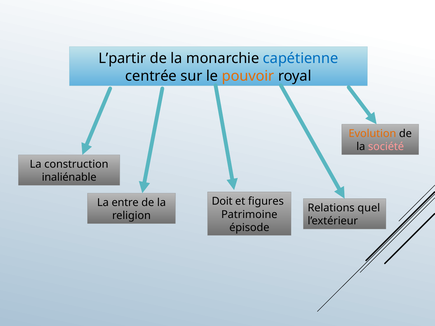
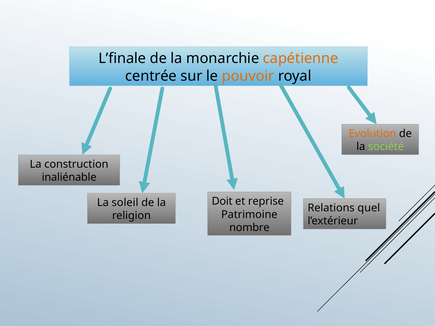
L’partir: L’partir -> L’finale
capétienne colour: blue -> orange
société colour: pink -> light green
figures: figures -> reprise
entre: entre -> soleil
épisode: épisode -> nombre
